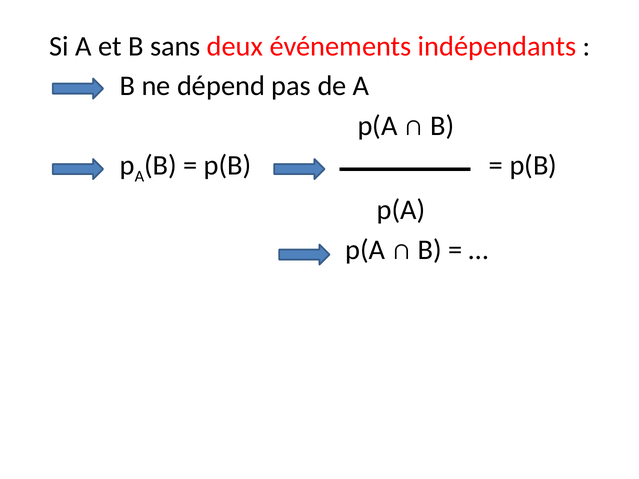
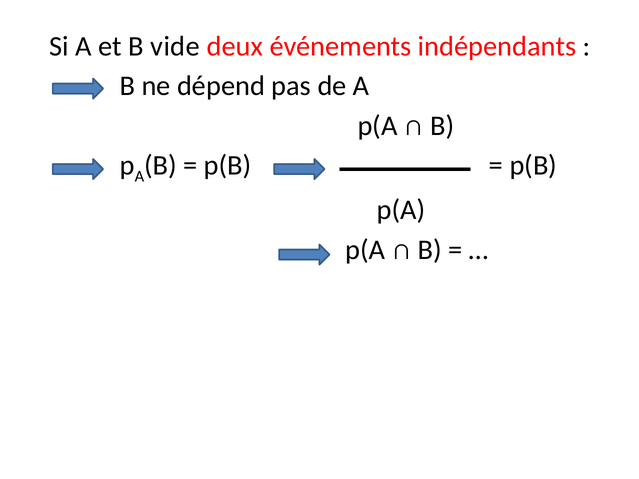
sans: sans -> vide
